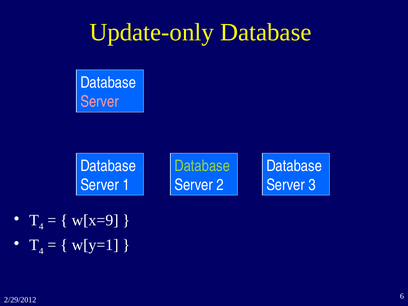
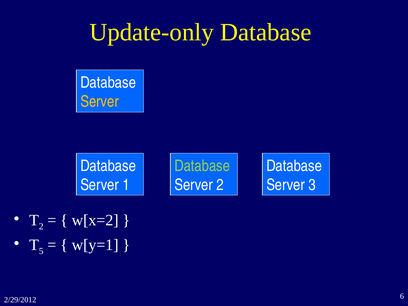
Server at (100, 102) colour: pink -> yellow
4 at (41, 226): 4 -> 2
w[x=9: w[x=9 -> w[x=2
4 at (41, 251): 4 -> 5
